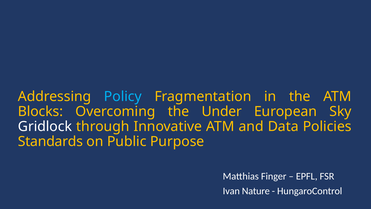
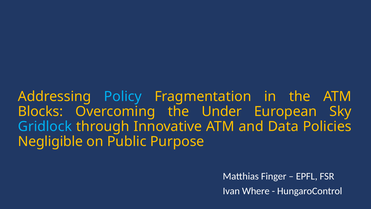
Gridlock colour: white -> light blue
Standards: Standards -> Negligible
Nature: Nature -> Where
